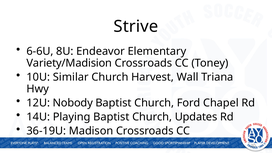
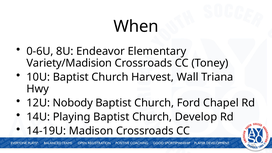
Strive: Strive -> When
6-6U: 6-6U -> 0-6U
10U Similar: Similar -> Baptist
Updates: Updates -> Develop
36-19U: 36-19U -> 14-19U
